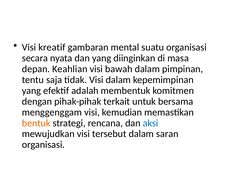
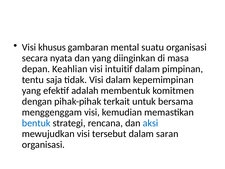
kreatif: kreatif -> khusus
bawah: bawah -> intuitif
bentuk colour: orange -> blue
